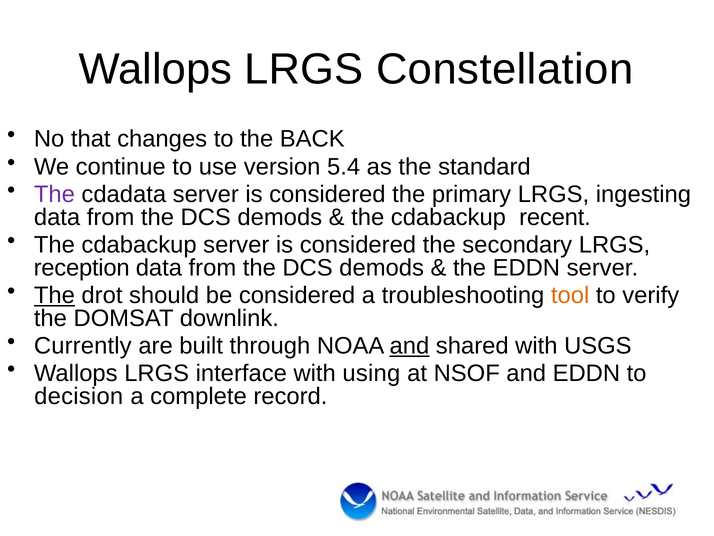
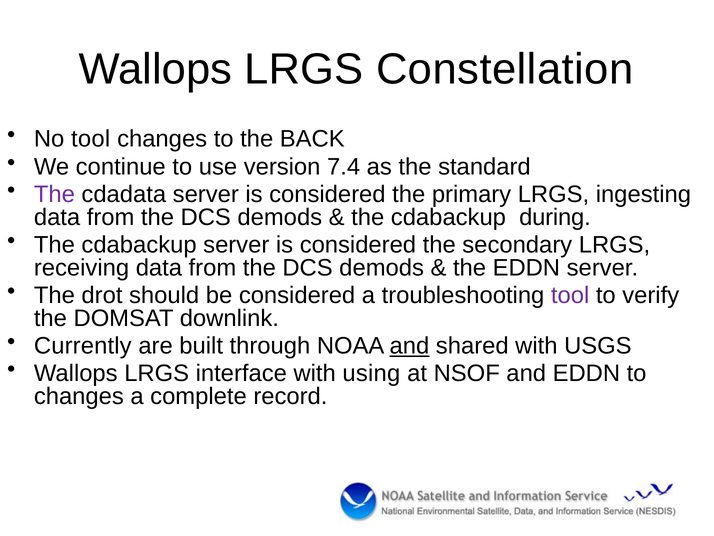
No that: that -> tool
5.4: 5.4 -> 7.4
recent: recent -> during
reception: reception -> receiving
The at (54, 295) underline: present -> none
tool at (570, 295) colour: orange -> purple
decision at (79, 396): decision -> changes
